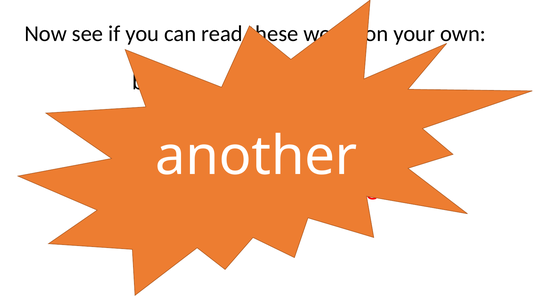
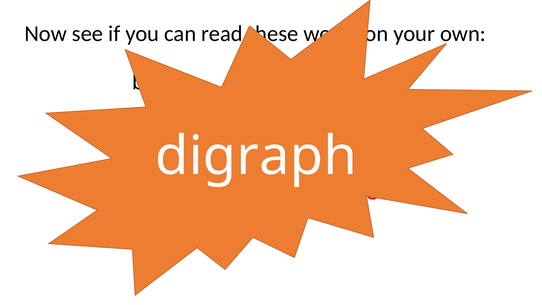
another: another -> digraph
